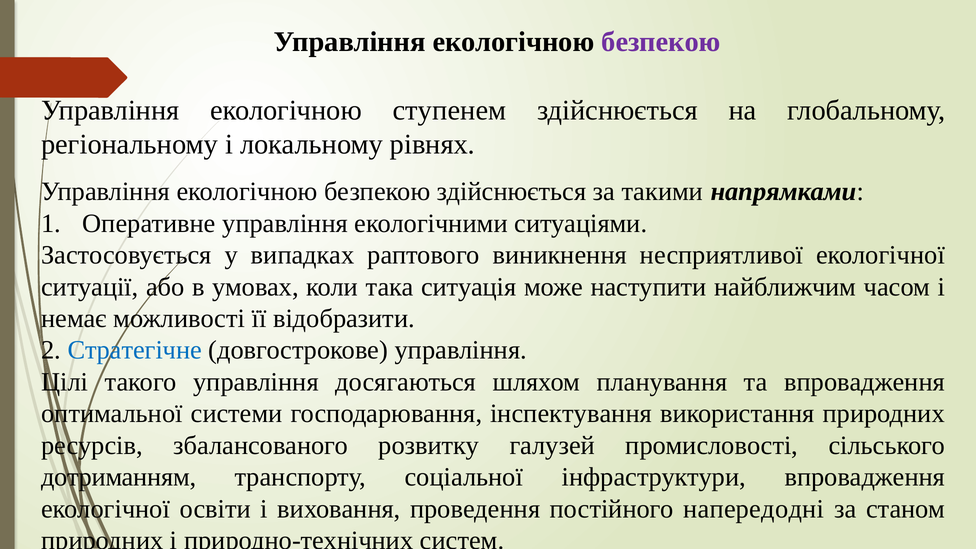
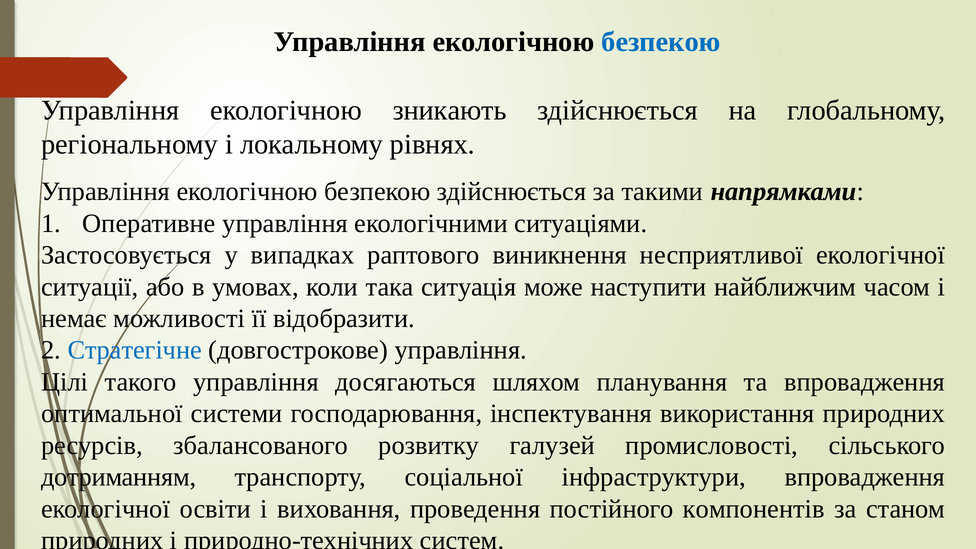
безпекою at (661, 42) colour: purple -> blue
ступенем: ступенем -> зникають
напередодні: напередодні -> компонентів
